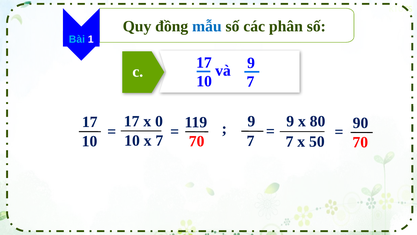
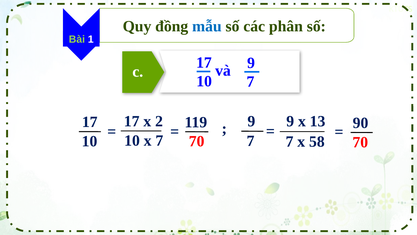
Bài colour: light blue -> light green
0: 0 -> 2
80: 80 -> 13
50: 50 -> 58
